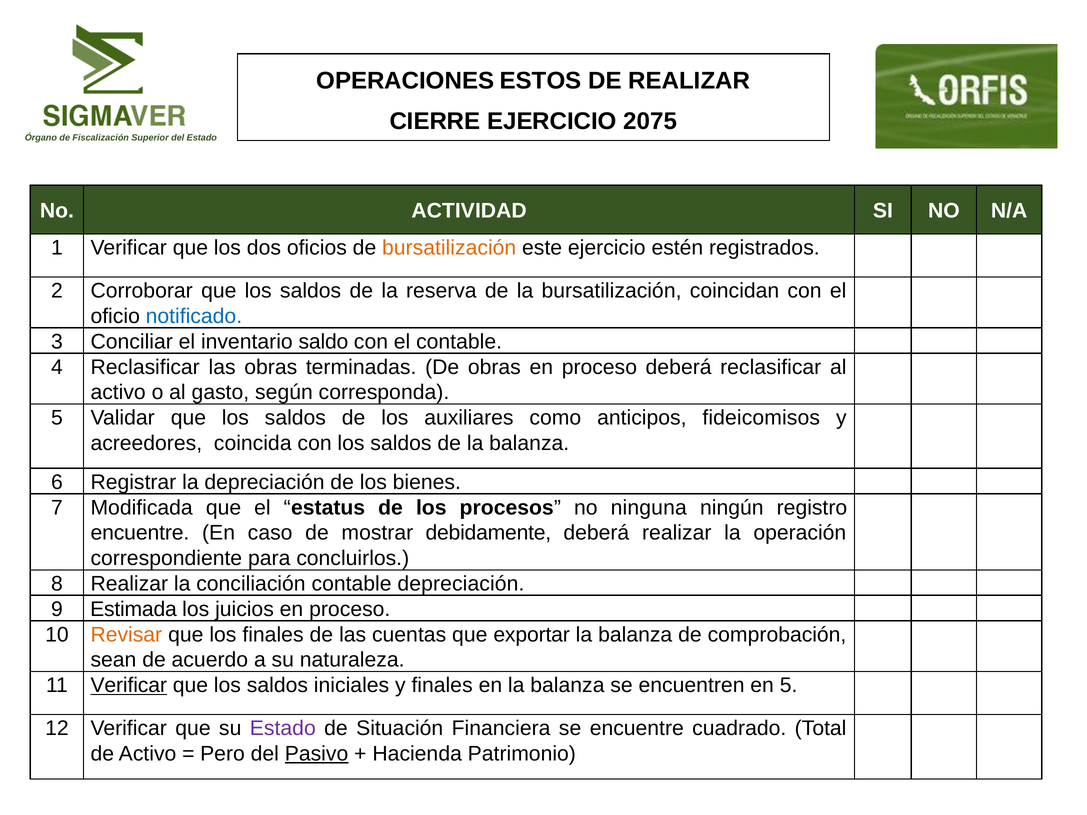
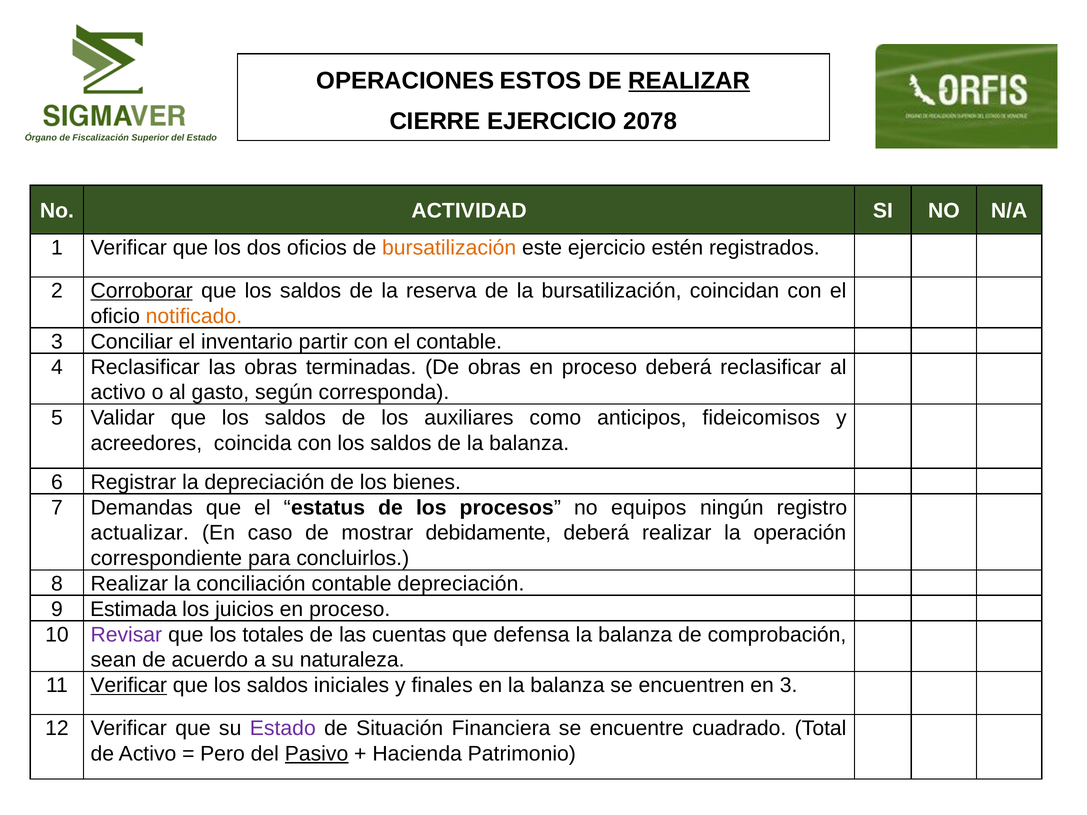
REALIZAR at (689, 81) underline: none -> present
2075: 2075 -> 2078
Corroborar underline: none -> present
notificado colour: blue -> orange
saldo: saldo -> partir
Modificada: Modificada -> Demandas
ninguna: ninguna -> equipos
encuentre at (140, 533): encuentre -> actualizar
Revisar colour: orange -> purple
los finales: finales -> totales
exportar: exportar -> defensa
en 5: 5 -> 3
